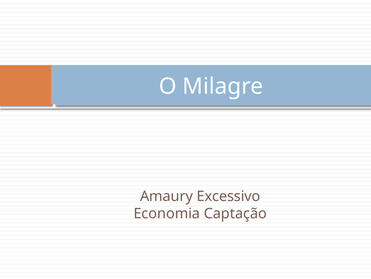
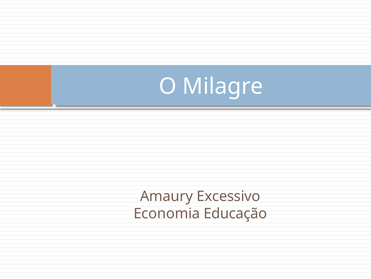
Captação: Captação -> Educação
